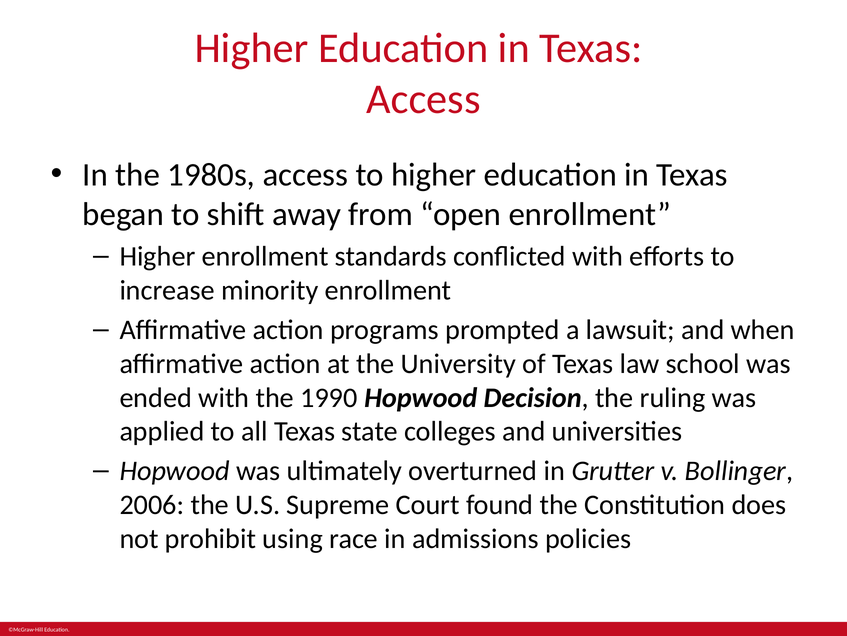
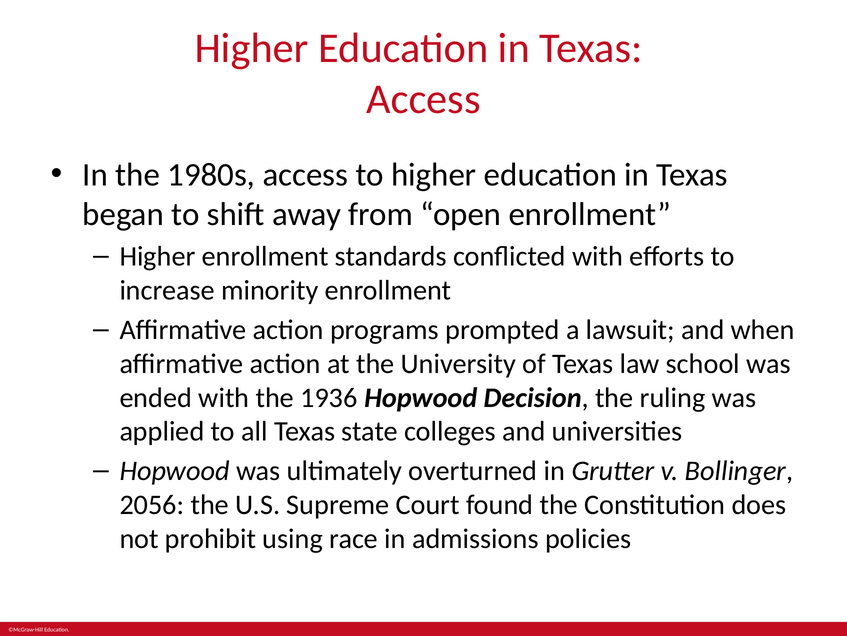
1990: 1990 -> 1936
2006: 2006 -> 2056
